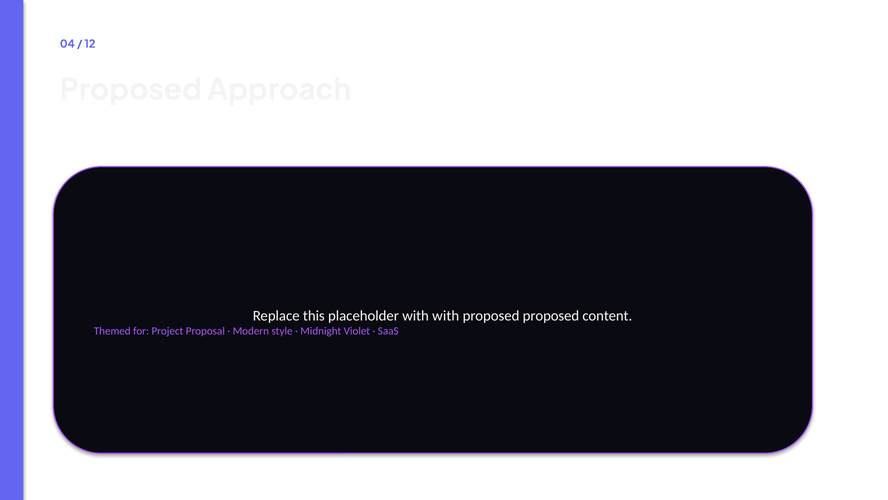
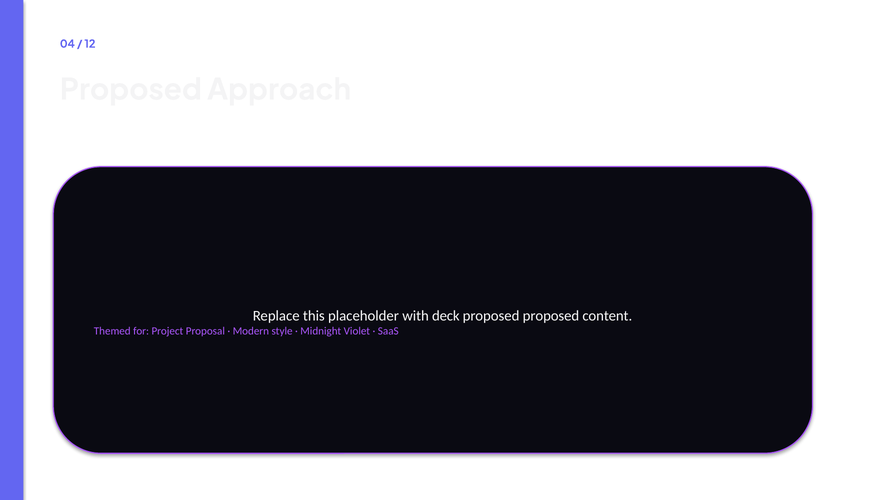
with with: with -> deck
